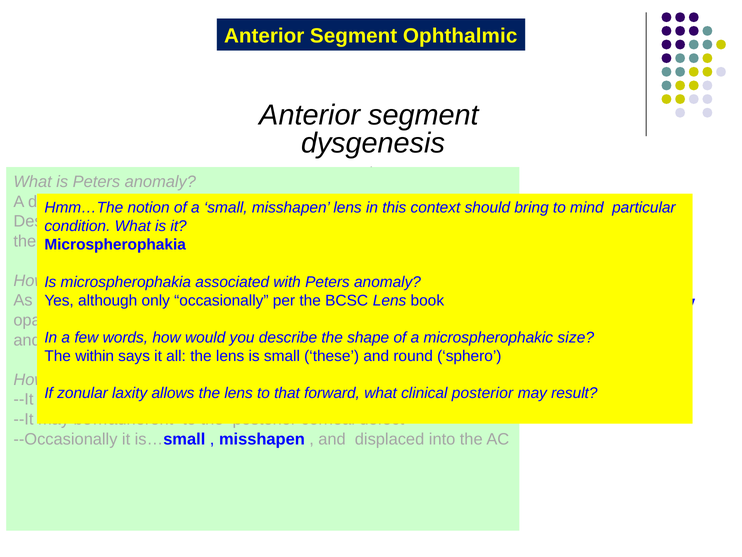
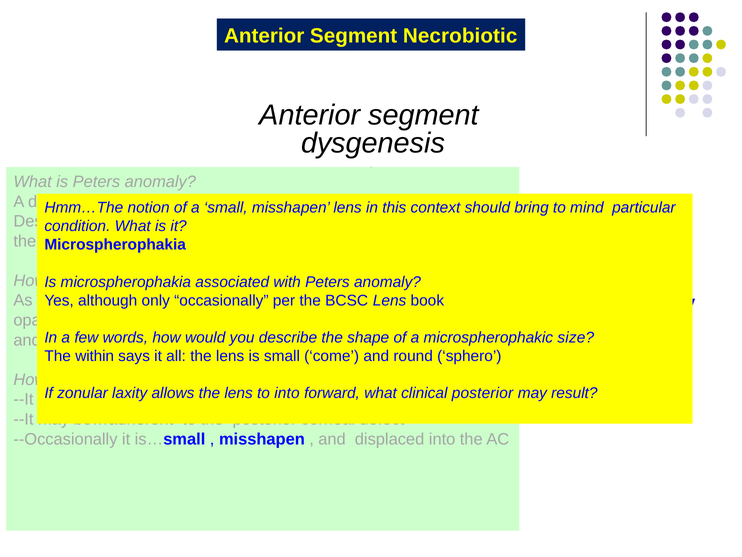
Ophthalmic: Ophthalmic -> Necrobiotic
these: these -> come
to that: that -> into
